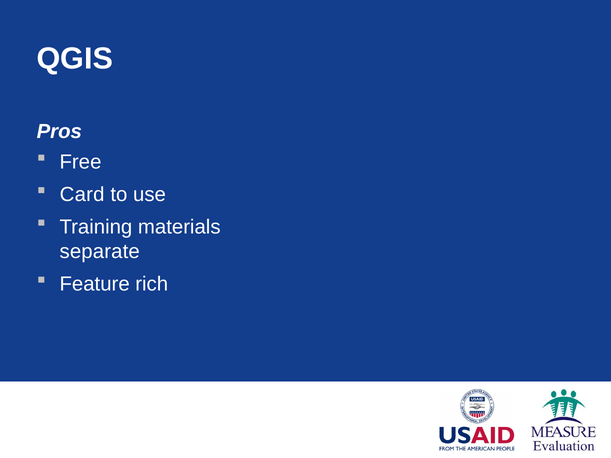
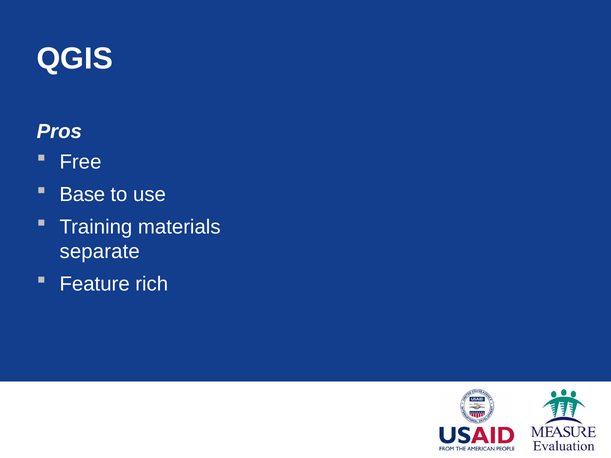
Card: Card -> Base
